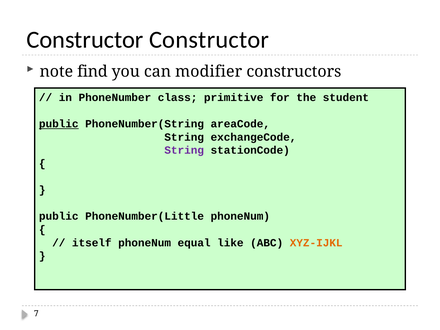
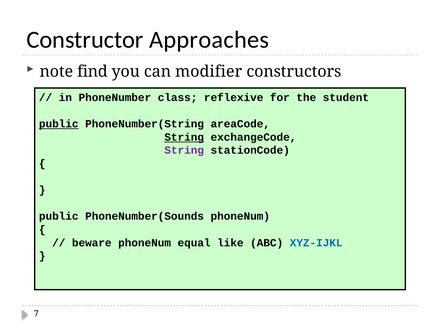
Constructor Constructor: Constructor -> Approaches
primitive: primitive -> reflexive
String at (184, 137) underline: none -> present
PhoneNumber(Little: PhoneNumber(Little -> PhoneNumber(Sounds
itself: itself -> beware
XYZ-IJKL colour: orange -> blue
